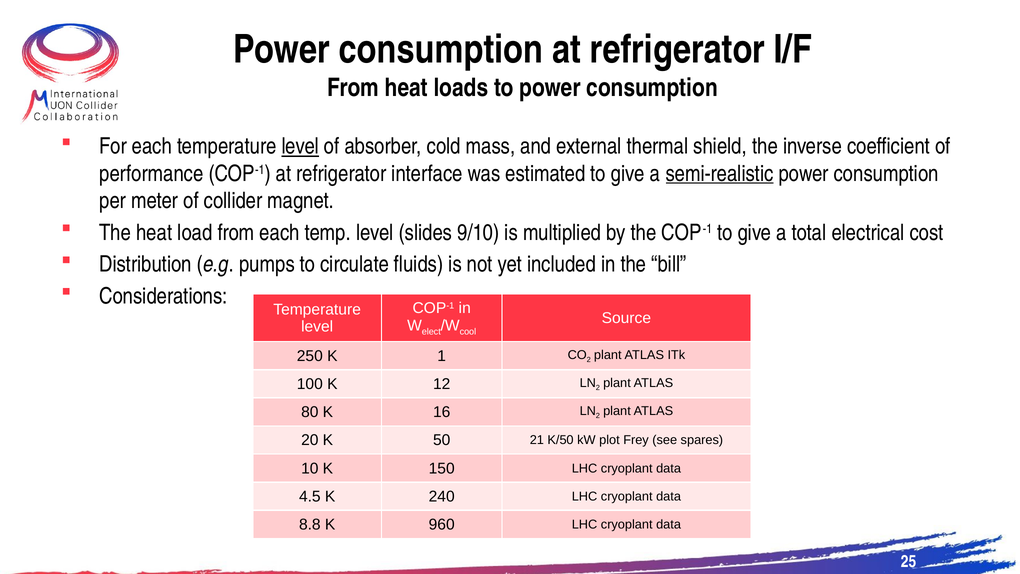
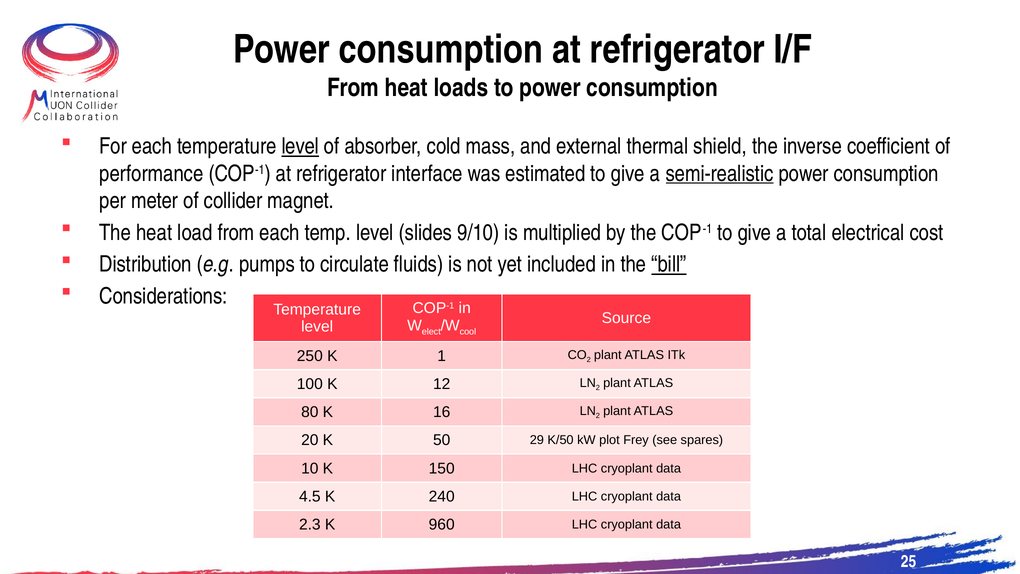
bill underline: none -> present
21: 21 -> 29
8.8: 8.8 -> 2.3
